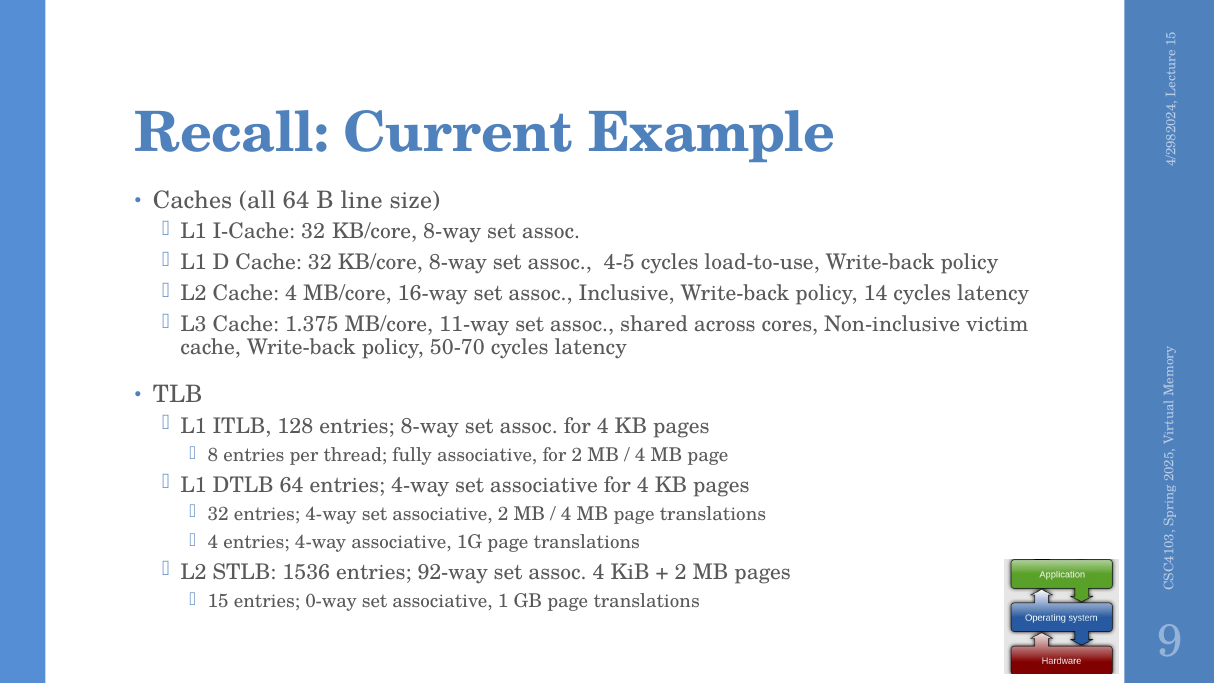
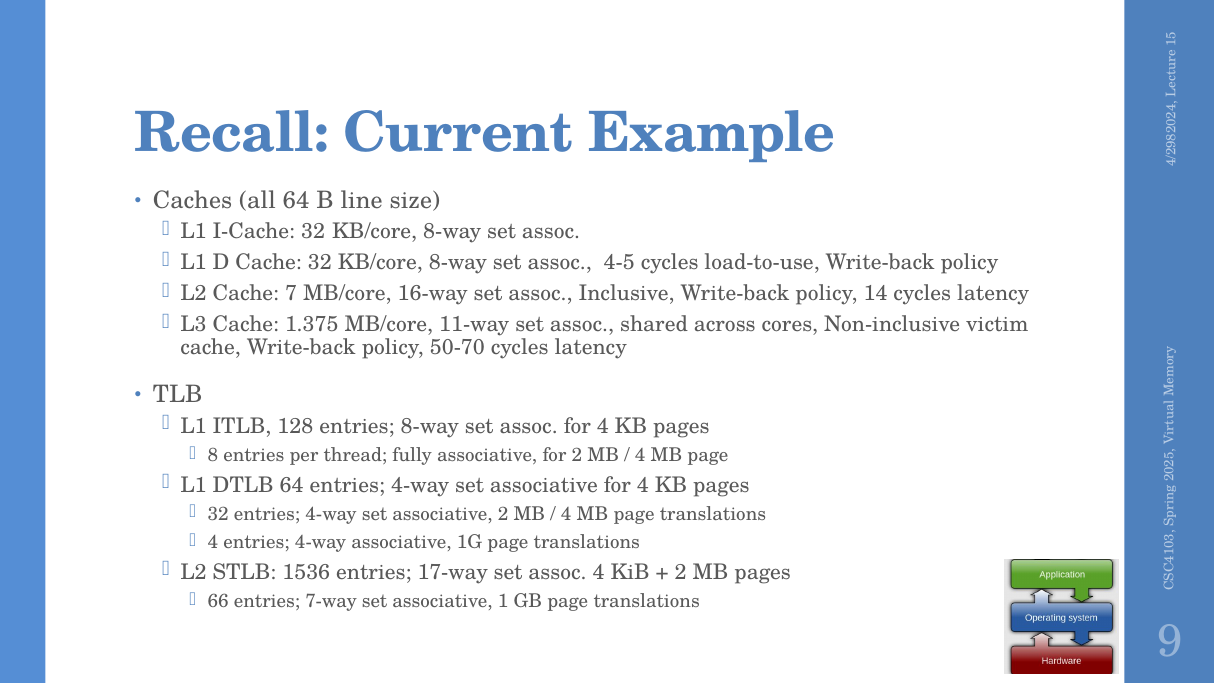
Cache 4: 4 -> 7
92-way: 92-way -> 17-way
15: 15 -> 66
0-way: 0-way -> 7-way
